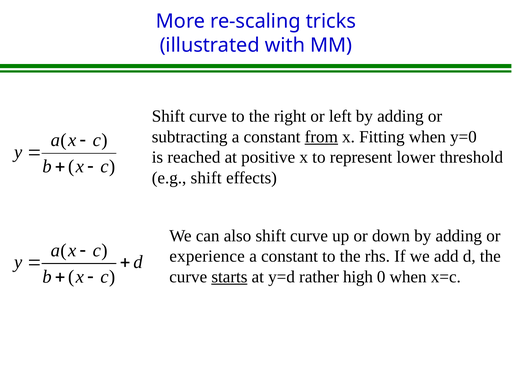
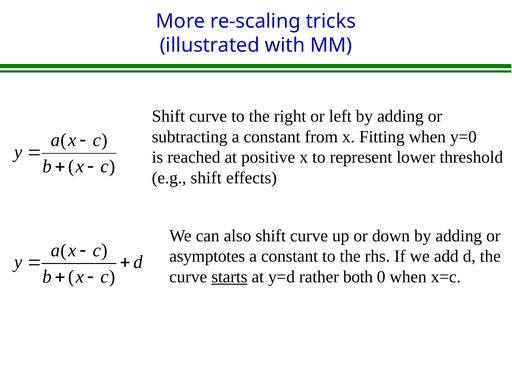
from underline: present -> none
experience: experience -> asymptotes
high: high -> both
